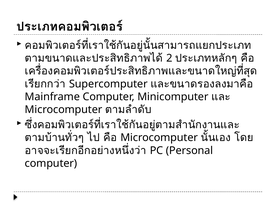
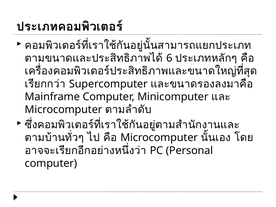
2: 2 -> 6
